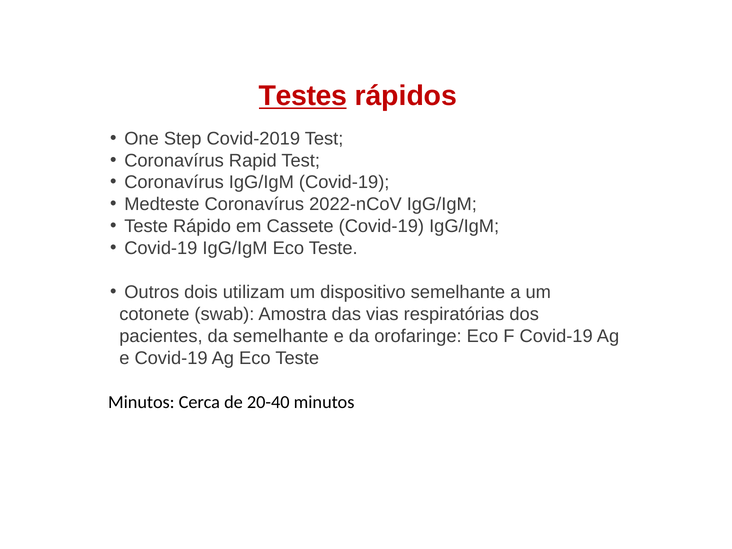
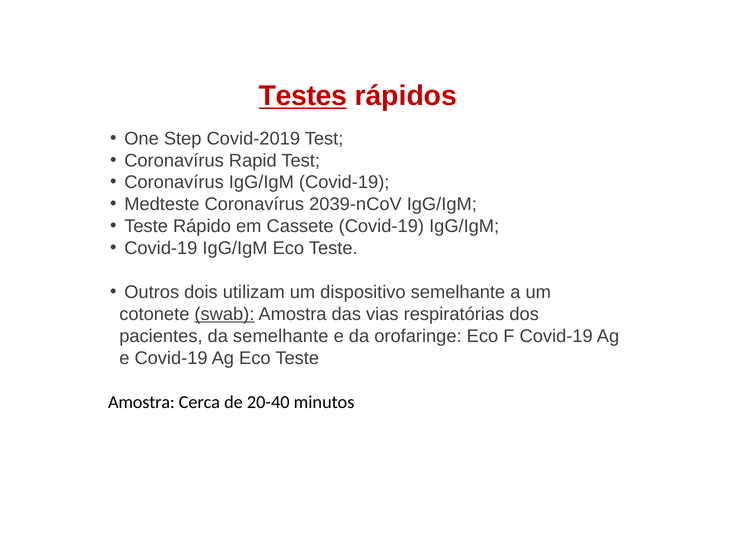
2022-nCoV: 2022-nCoV -> 2039-nCoV
swab underline: none -> present
Minutos at (141, 402): Minutos -> Amostra
